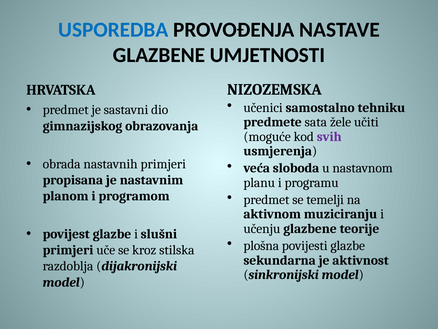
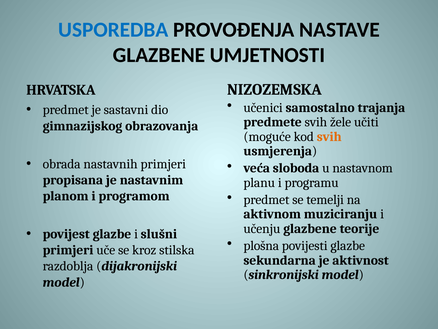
tehniku: tehniku -> trajanja
predmete sata: sata -> svih
svih at (329, 136) colour: purple -> orange
